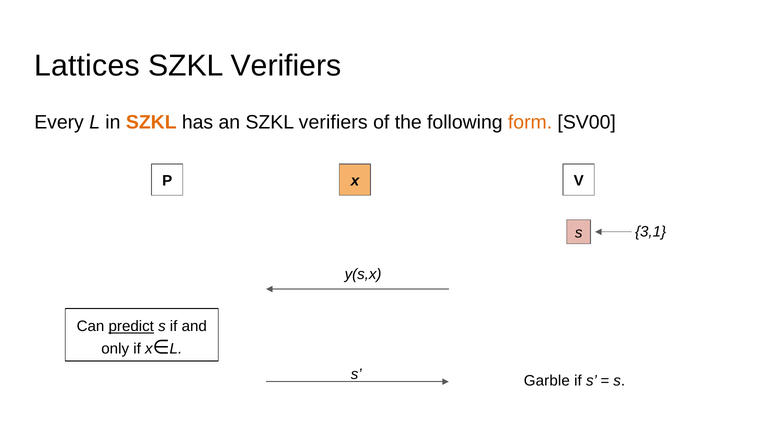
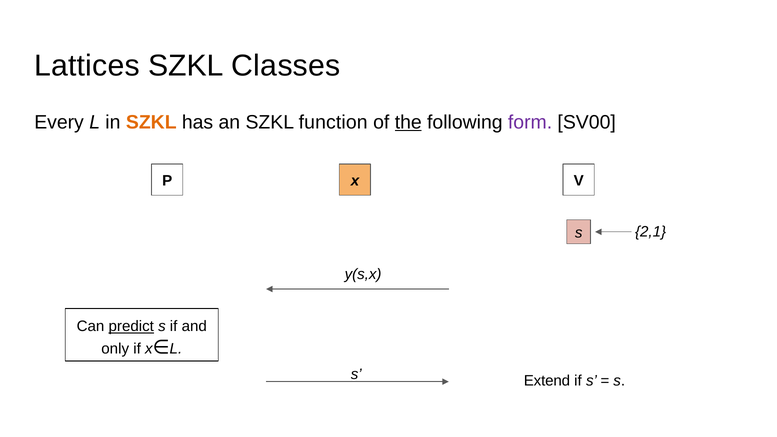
Verifiers at (286, 66): Verifiers -> Classes
an SZKL verifiers: verifiers -> function
the underline: none -> present
form colour: orange -> purple
3,1: 3,1 -> 2,1
Garble: Garble -> Extend
